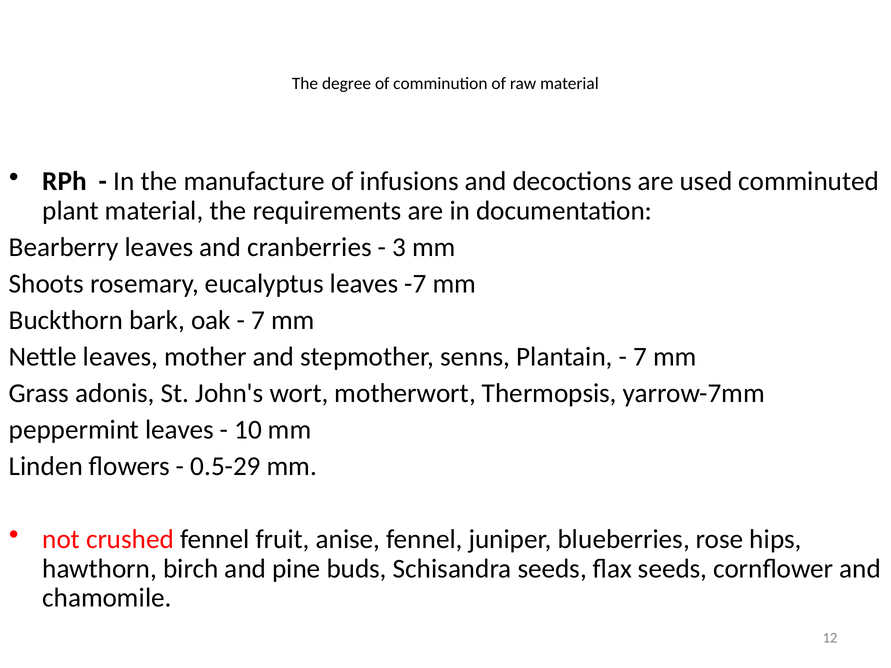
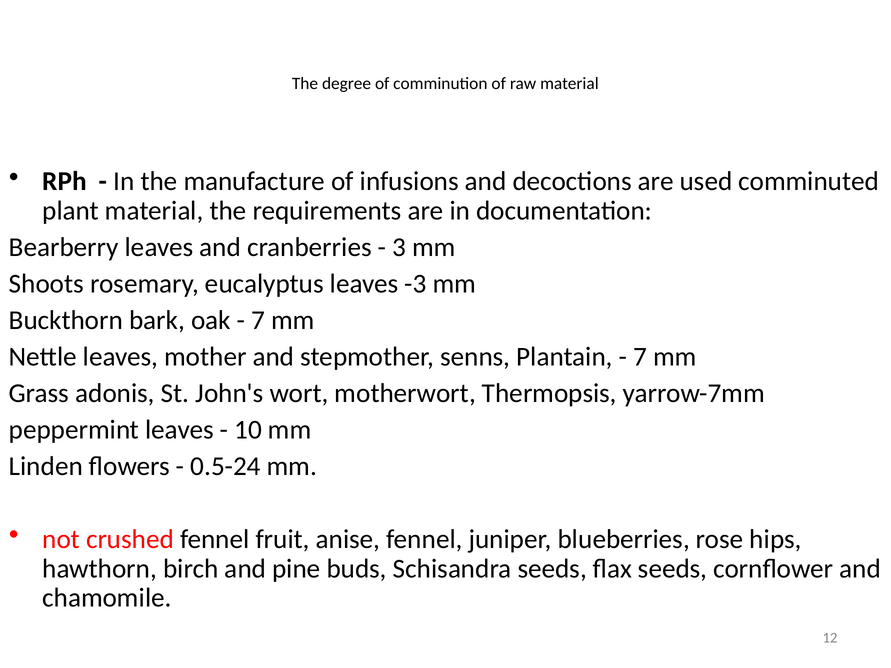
-7: -7 -> -3
0.5-29: 0.5-29 -> 0.5-24
